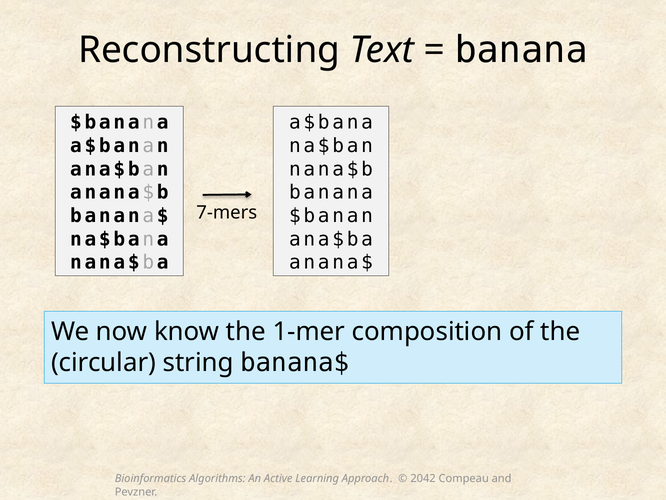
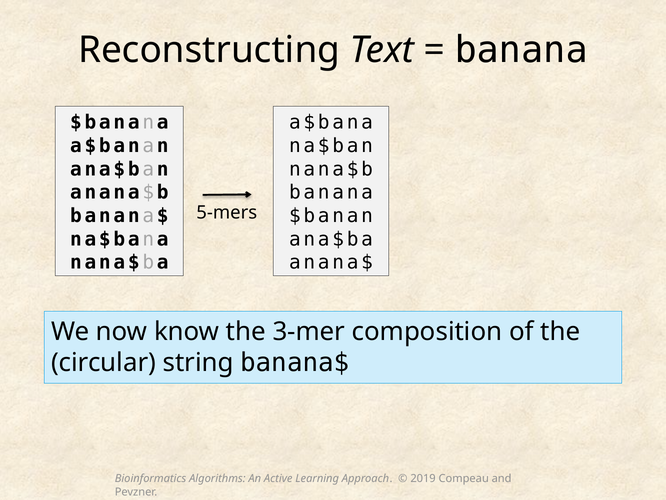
7-mers: 7-mers -> 5-mers
1-mer: 1-mer -> 3-mer
2042: 2042 -> 2019
